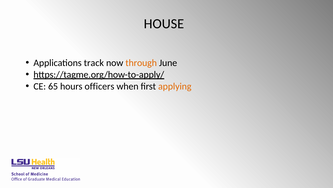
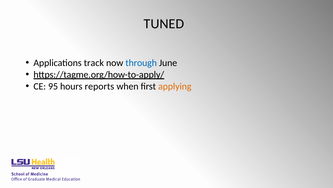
HOUSE: HOUSE -> TUNED
through colour: orange -> blue
65: 65 -> 95
officers: officers -> reports
